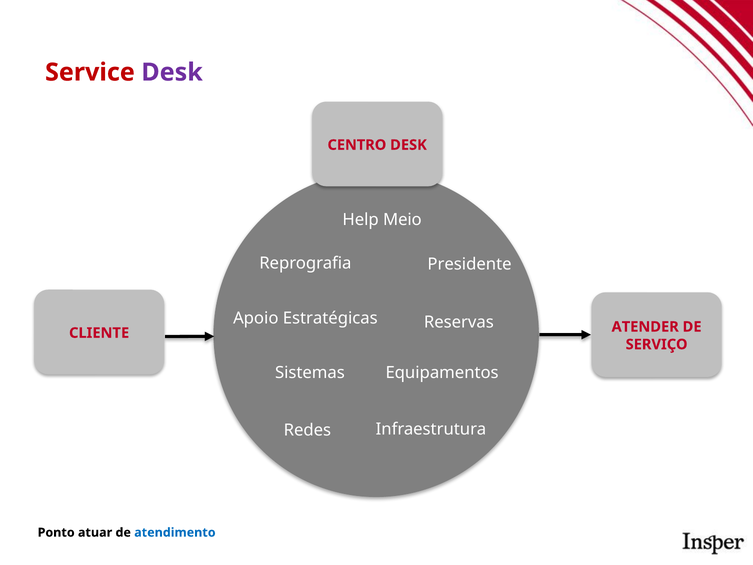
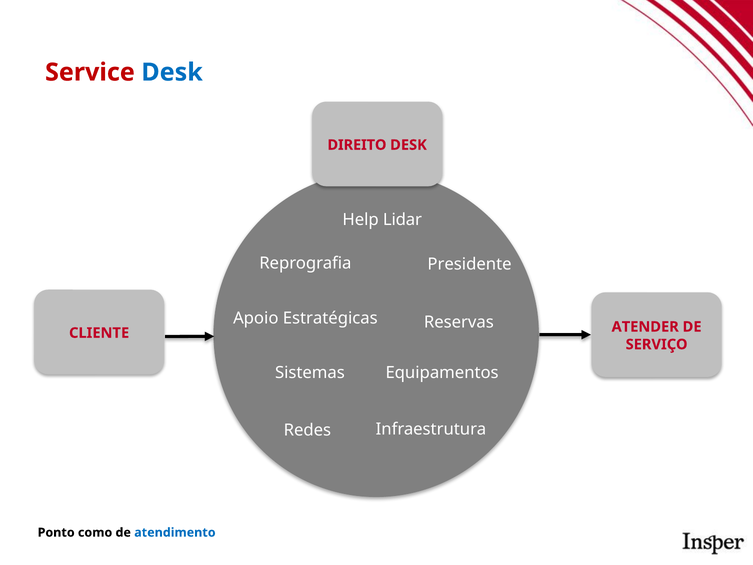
Desk at (172, 72) colour: purple -> blue
CENTRO: CENTRO -> DIREITO
Meio: Meio -> Lidar
atuar: atuar -> como
